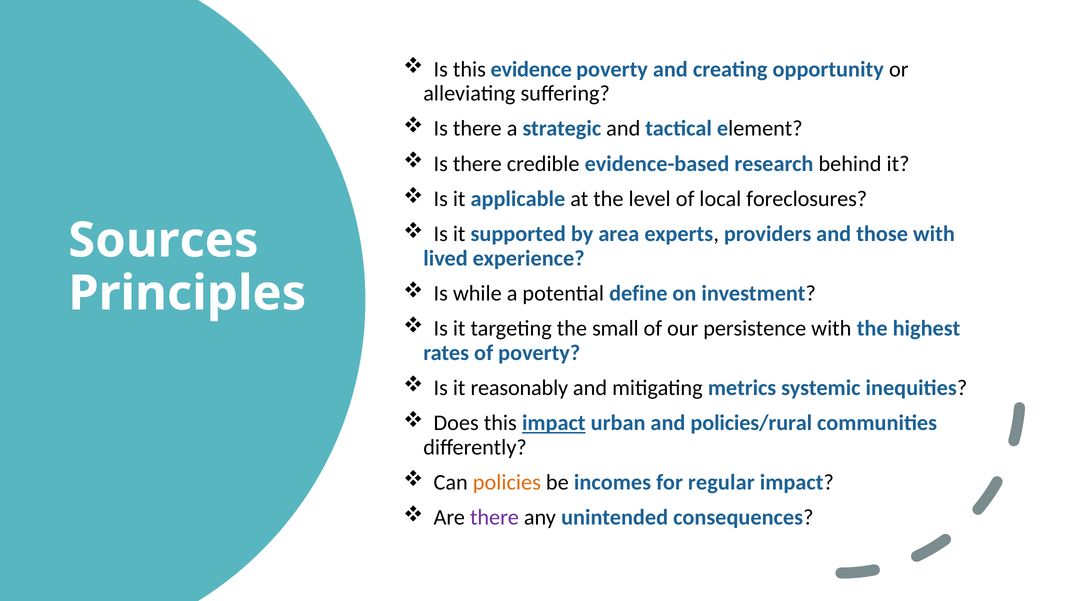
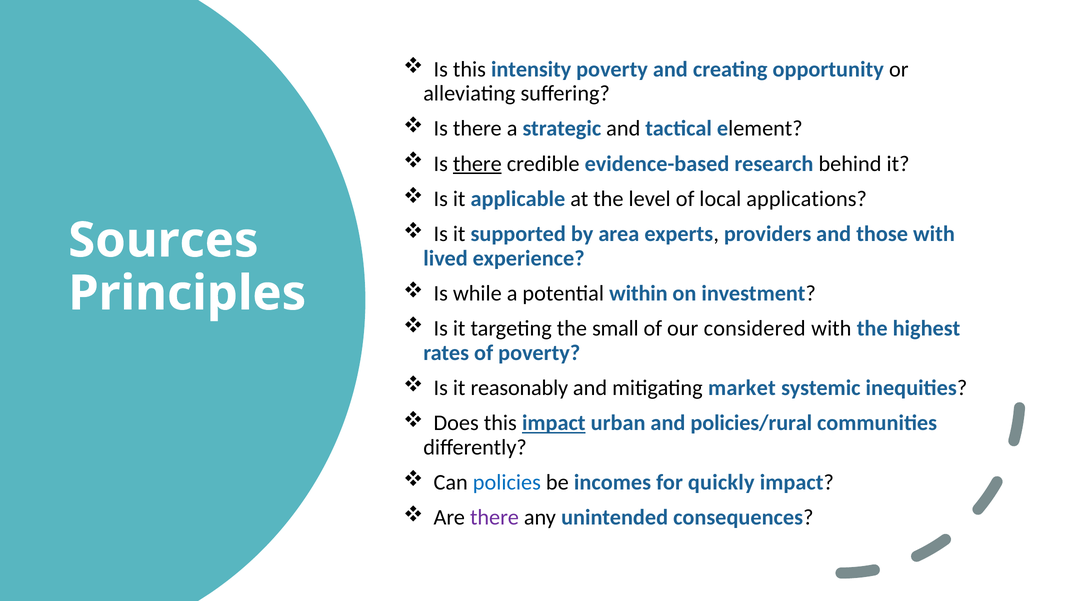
evidence: evidence -> intensity
there at (477, 164) underline: none -> present
foreclosures: foreclosures -> applications
define: define -> within
persistence: persistence -> considered
metrics: metrics -> market
policies colour: orange -> blue
regular: regular -> quickly
